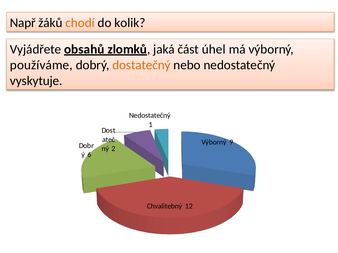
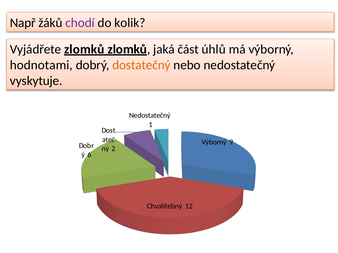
chodí colour: orange -> purple
Vyjádřete obsahů: obsahů -> zlomků
úhel: úhel -> úhlů
používáme: používáme -> hodnotami
